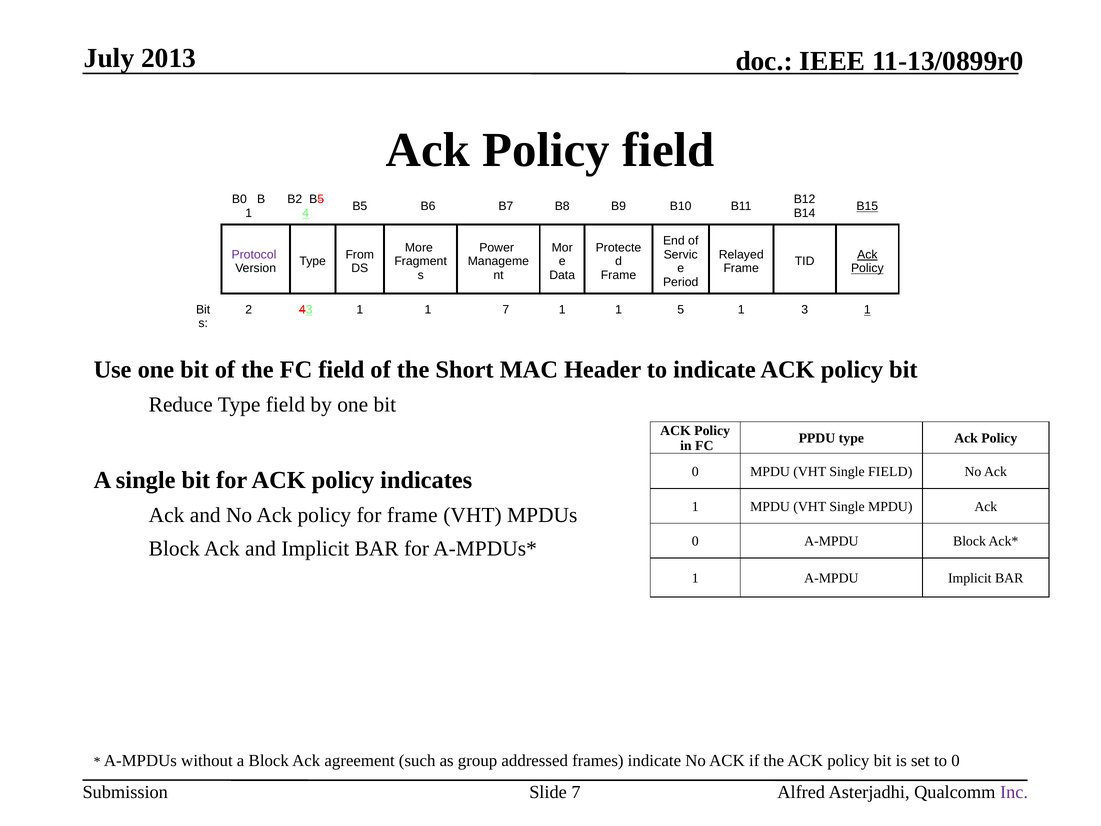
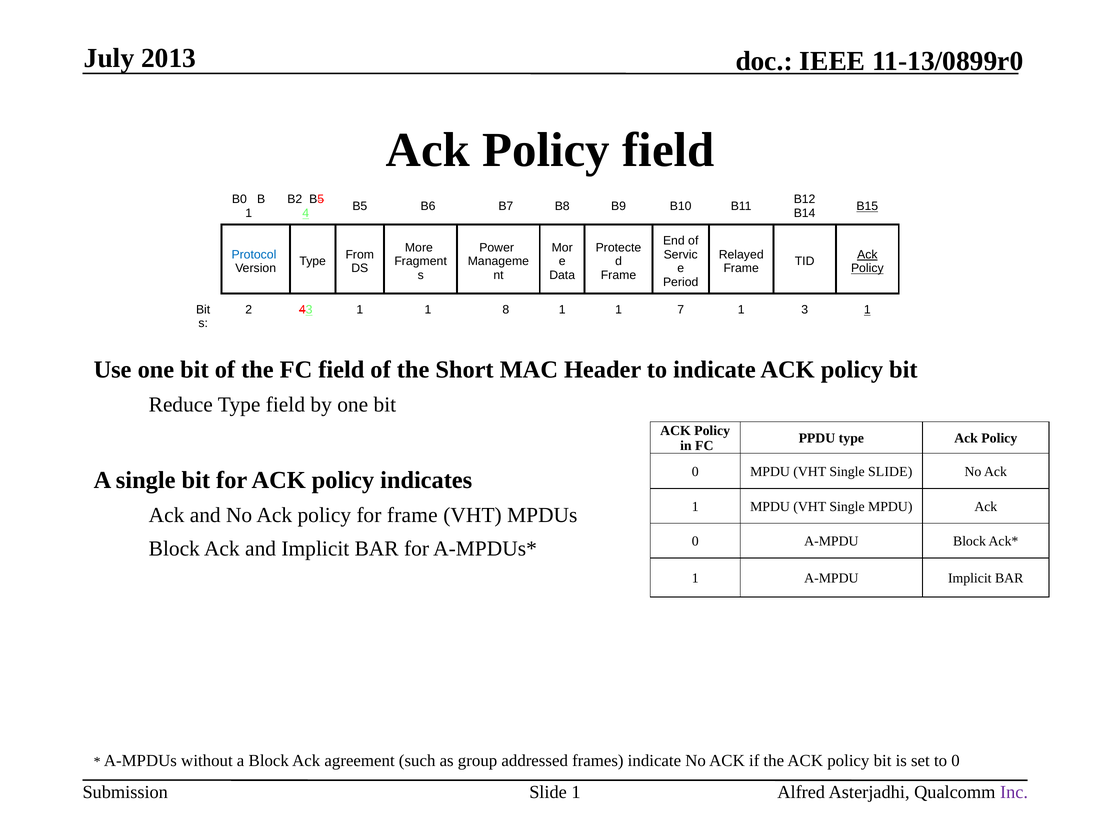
Protocol colour: purple -> blue
1 7: 7 -> 8
5: 5 -> 7
Single FIELD: FIELD -> SLIDE
Slide 7: 7 -> 1
